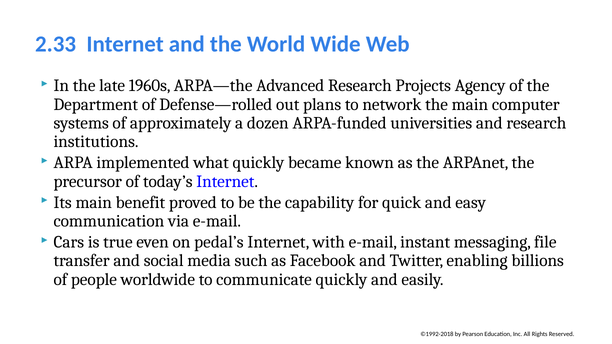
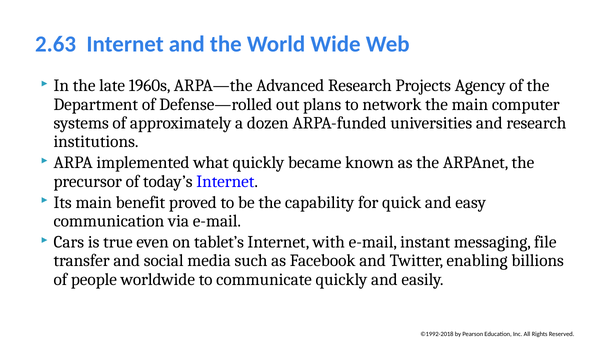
2.33: 2.33 -> 2.63
pedal’s: pedal’s -> tablet’s
